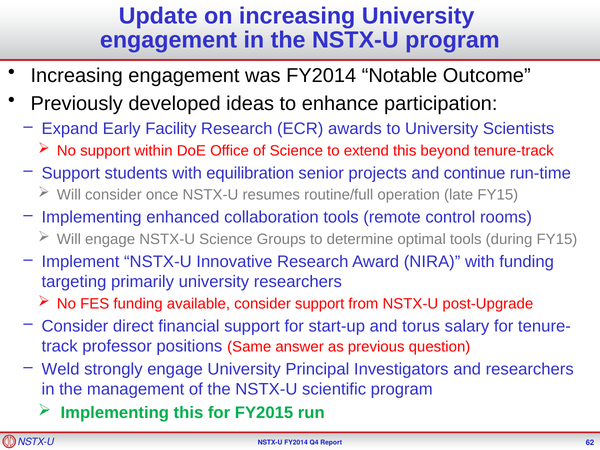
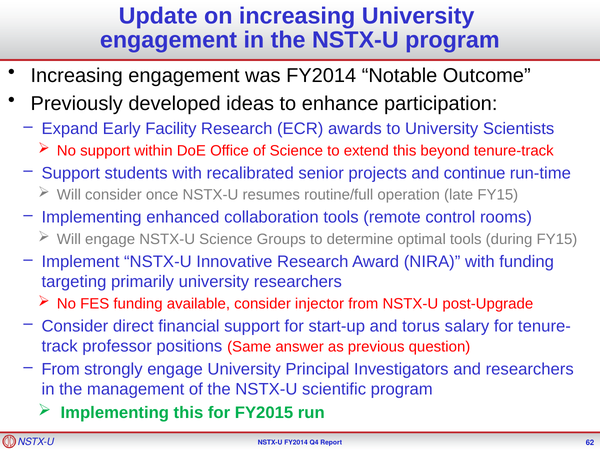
equilibration: equilibration -> recalibrated
consider support: support -> injector
Weld at (61, 369): Weld -> From
